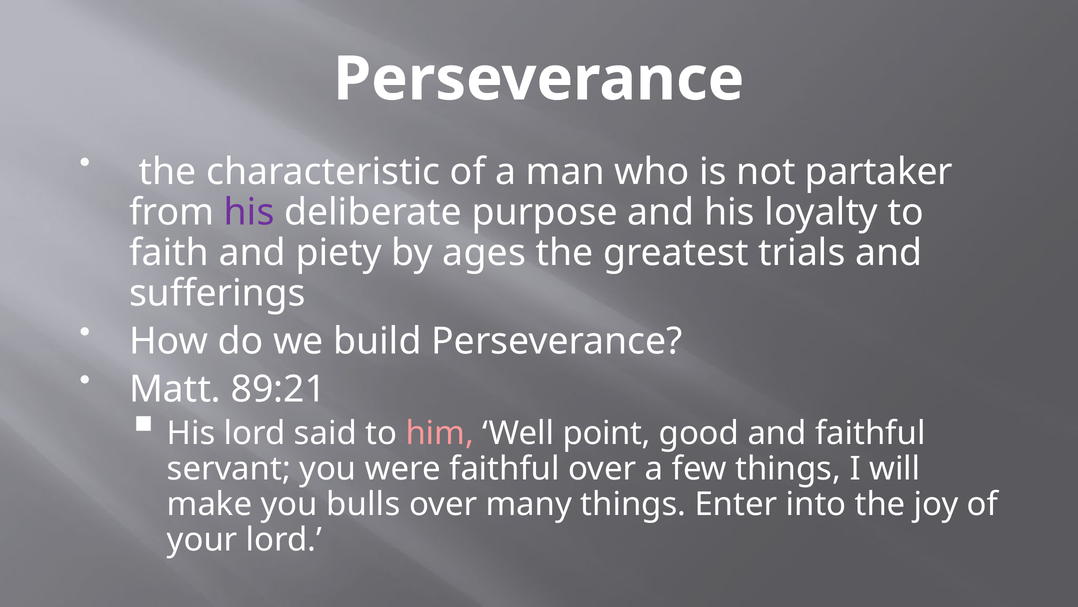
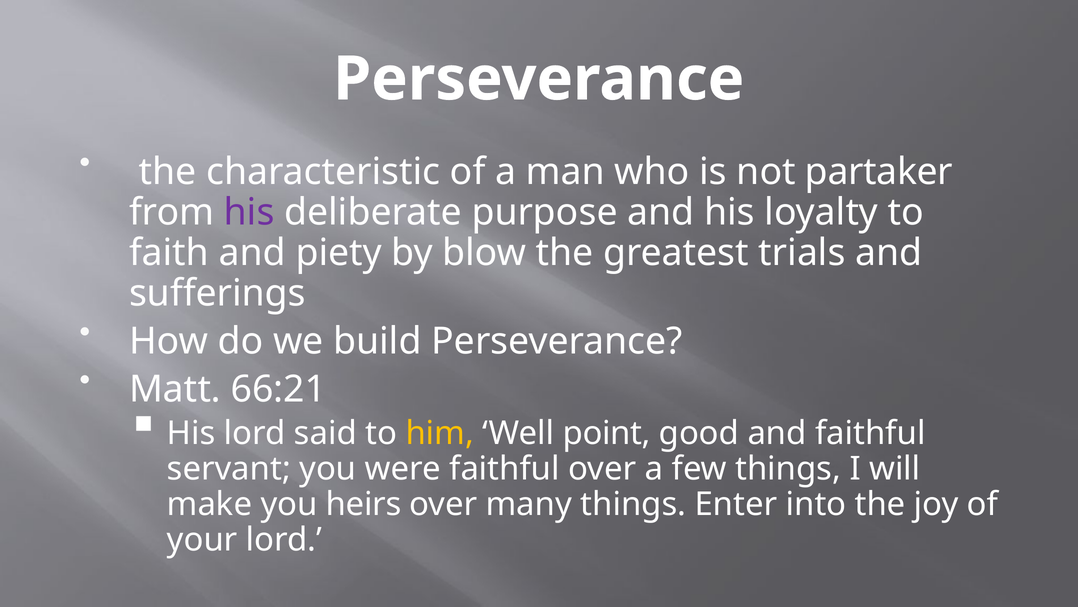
ages: ages -> blow
89:21: 89:21 -> 66:21
him colour: pink -> yellow
bulls: bulls -> heirs
